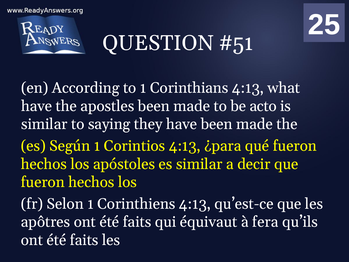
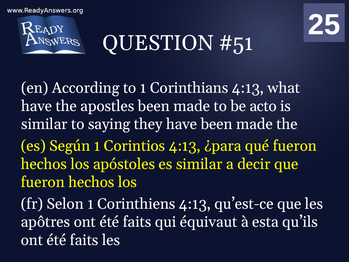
fera: fera -> esta
